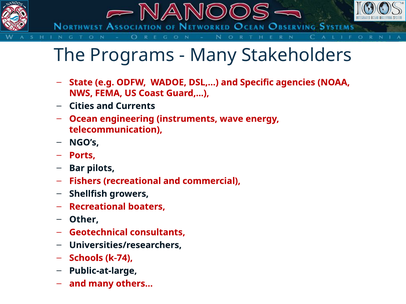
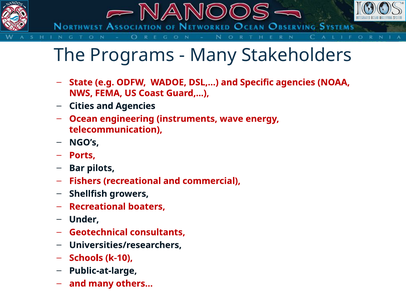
and Currents: Currents -> Agencies
Other: Other -> Under
k-74: k-74 -> k-10
